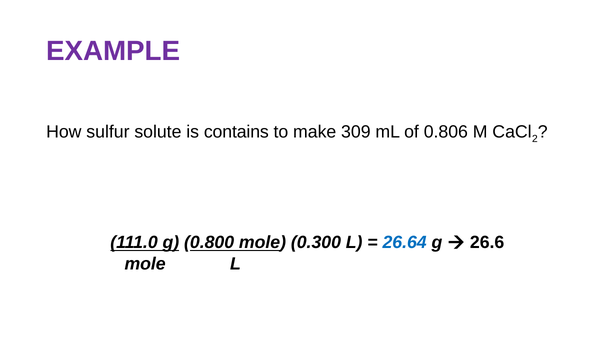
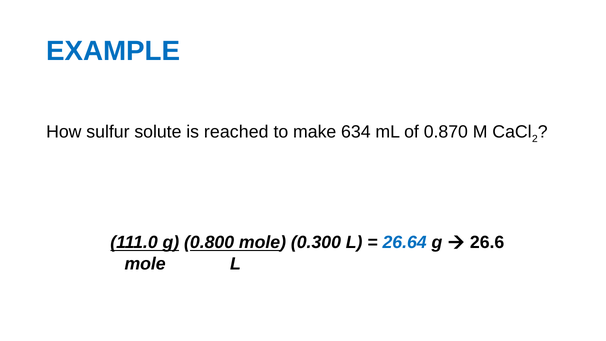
EXAMPLE colour: purple -> blue
contains: contains -> reached
309: 309 -> 634
0.806: 0.806 -> 0.870
